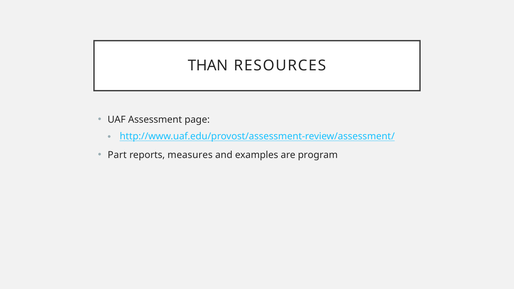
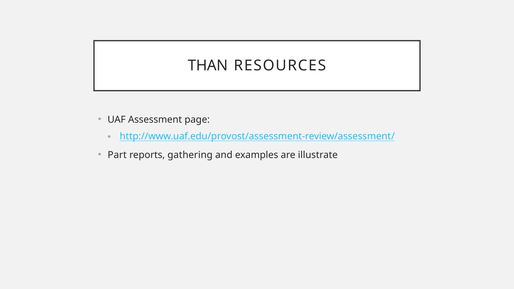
measures: measures -> gathering
program: program -> illustrate
